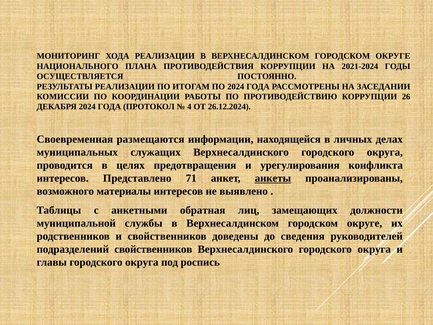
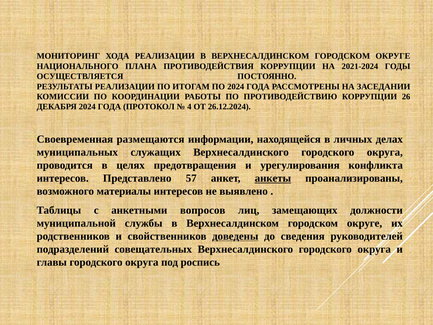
71: 71 -> 57
обратная: обратная -> вопросов
доведены underline: none -> present
подразделений свойственников: свойственников -> совещательных
